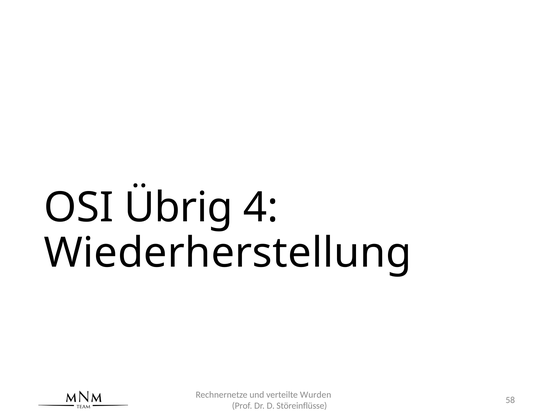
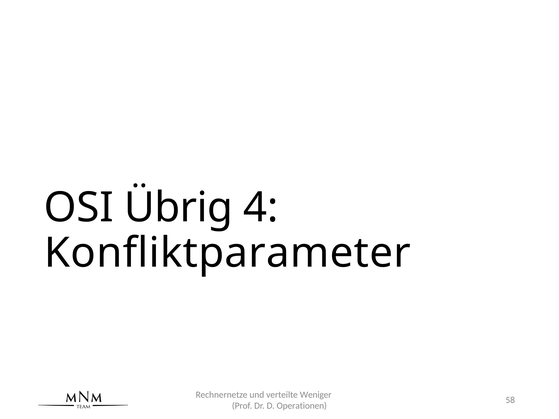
Wiederherstellung: Wiederherstellung -> Konfliktparameter
Wurden: Wurden -> Weniger
Störeinflüsse: Störeinflüsse -> Operationen
